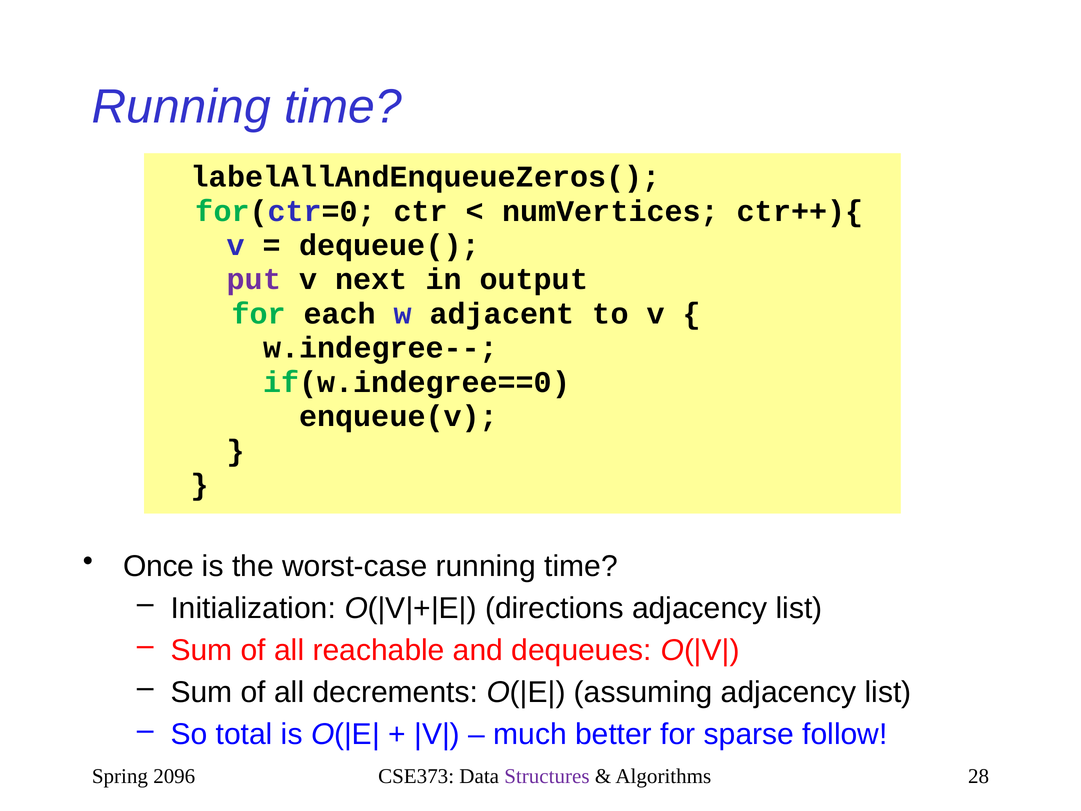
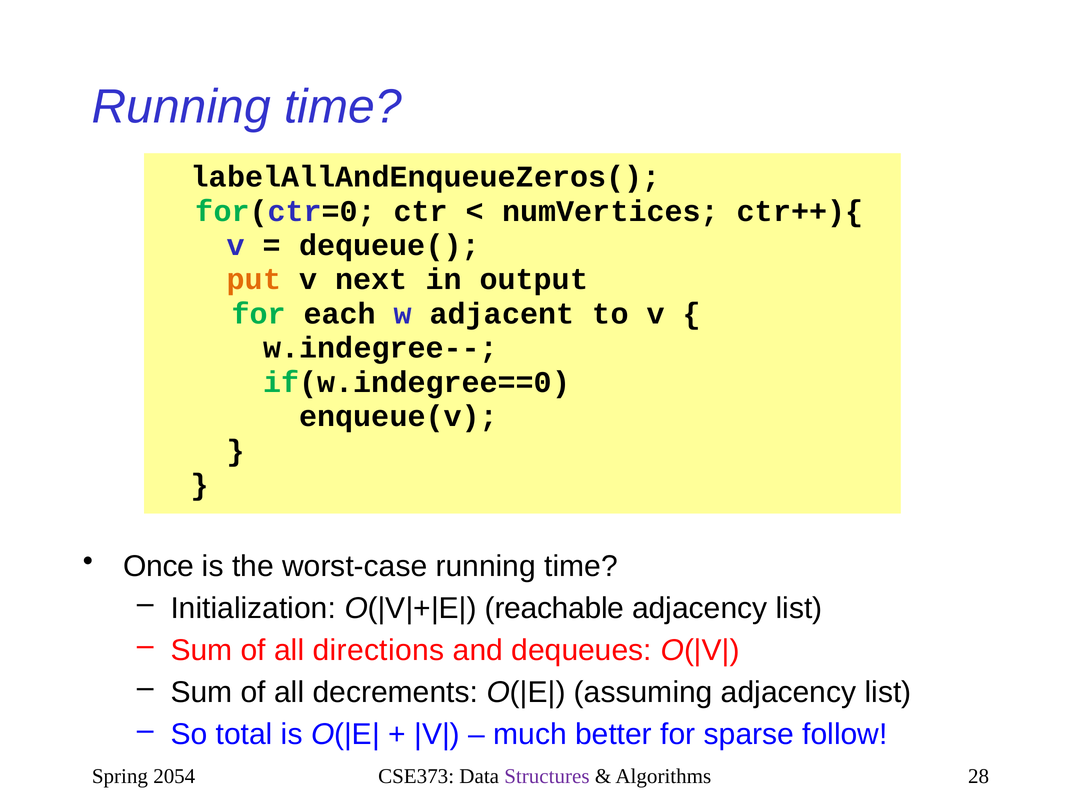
put colour: purple -> orange
directions: directions -> reachable
reachable: reachable -> directions
2096: 2096 -> 2054
